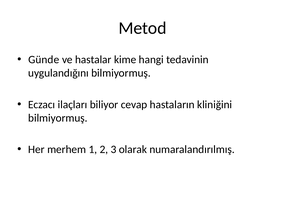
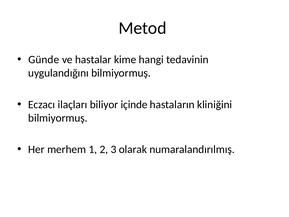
cevap: cevap -> içinde
